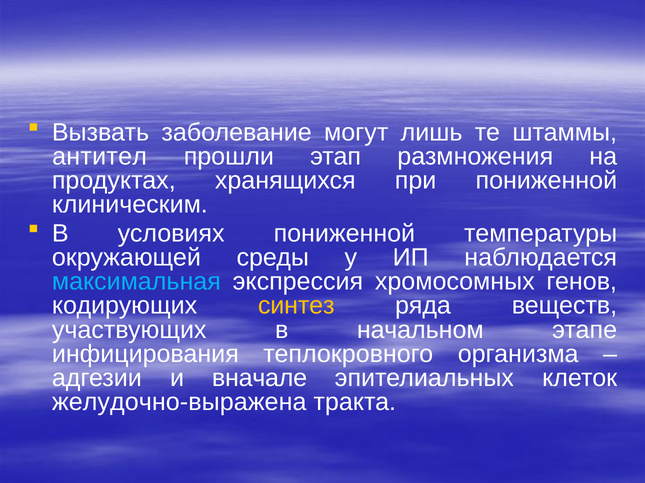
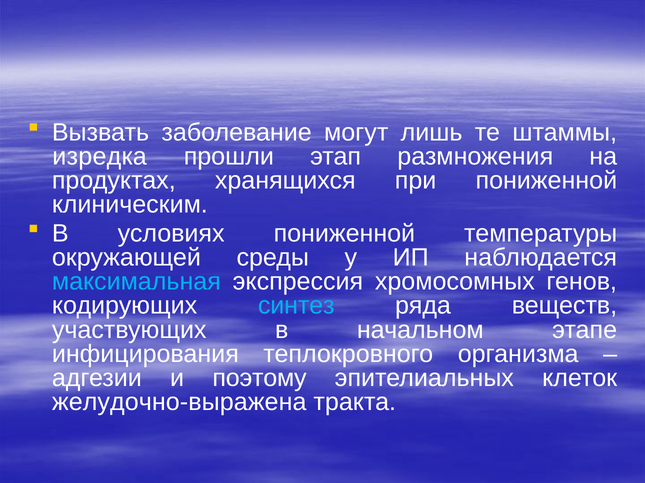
антител: антител -> изредка
синтез colour: yellow -> light blue
вначале: вначале -> поэтому
